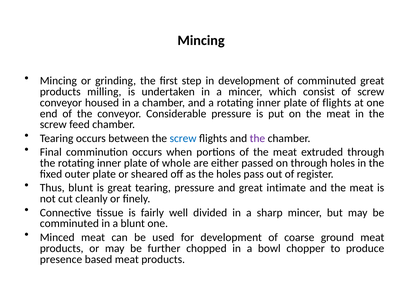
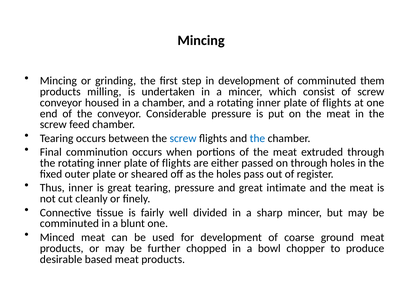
comminuted great: great -> them
the at (257, 138) colour: purple -> blue
whole at (176, 163): whole -> flights
Thus blunt: blunt -> inner
presence: presence -> desirable
